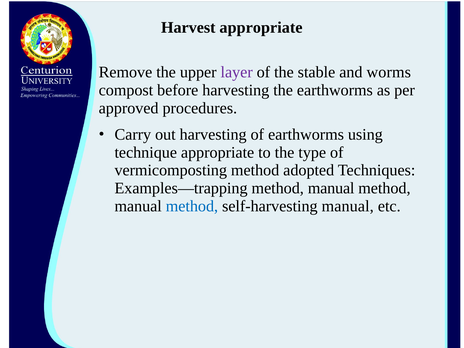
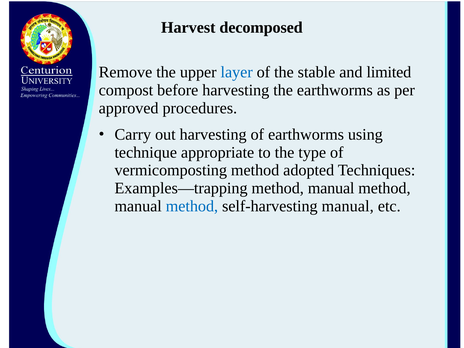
Harvest appropriate: appropriate -> decomposed
layer colour: purple -> blue
worms: worms -> limited
